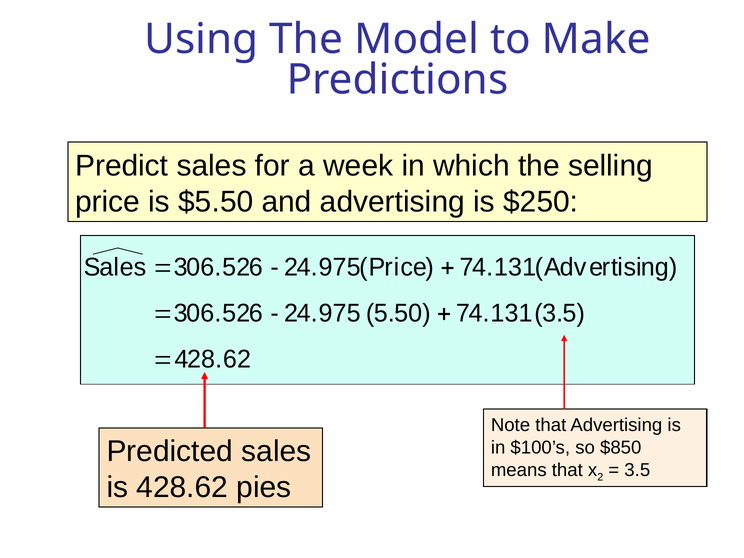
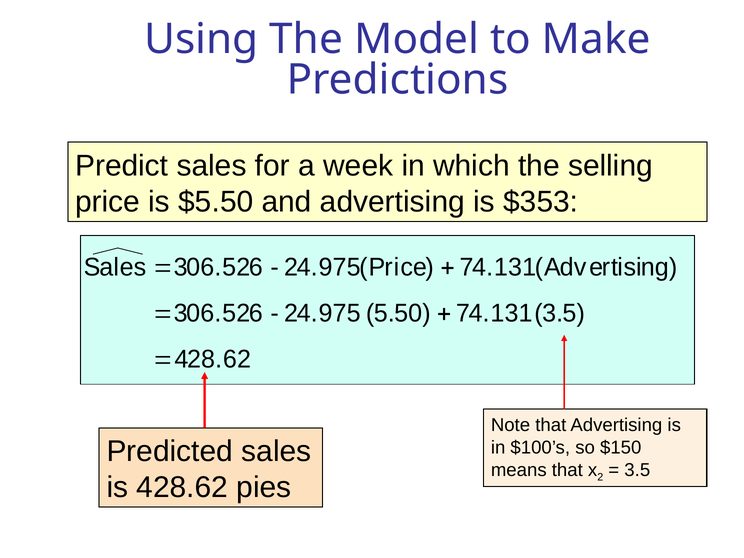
$250: $250 -> $353
$850: $850 -> $150
